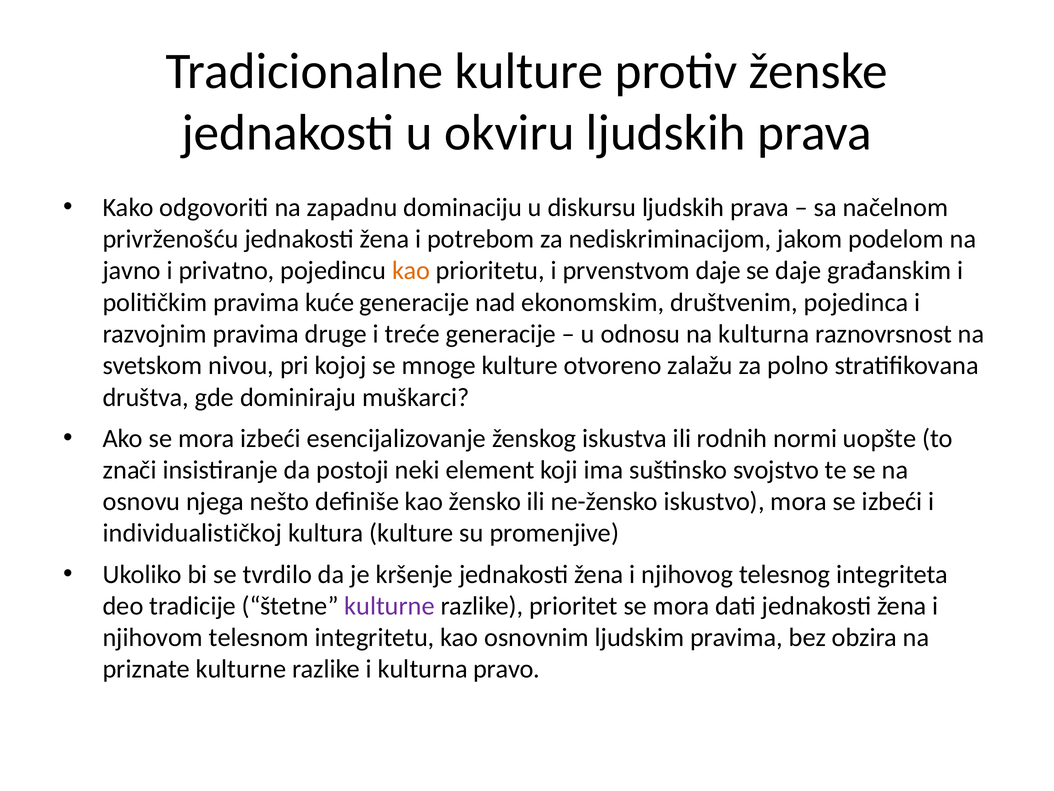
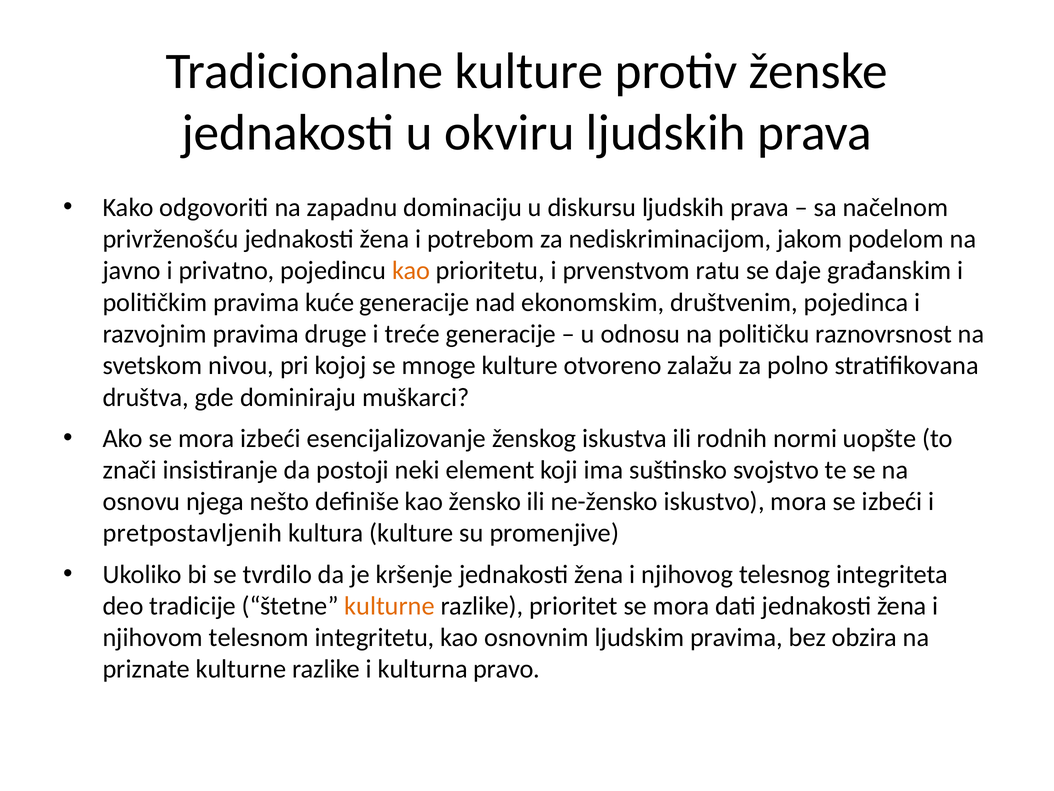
prvenstvom daje: daje -> ratu
na kulturna: kulturna -> političku
individualističkoj: individualističkoj -> pretpostavljenih
kulturne at (390, 606) colour: purple -> orange
